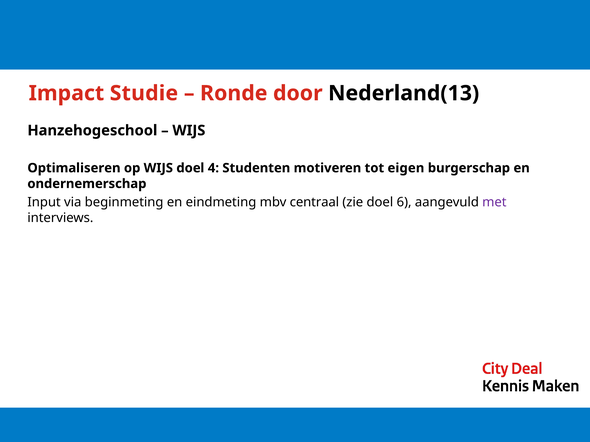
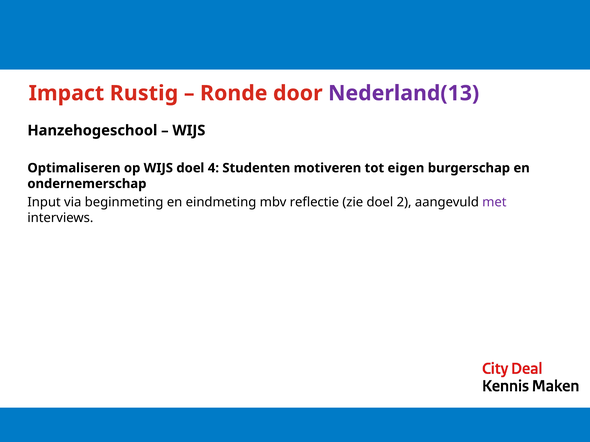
Studie: Studie -> Rustig
Nederland(13 colour: black -> purple
centraal: centraal -> reflectie
6: 6 -> 2
